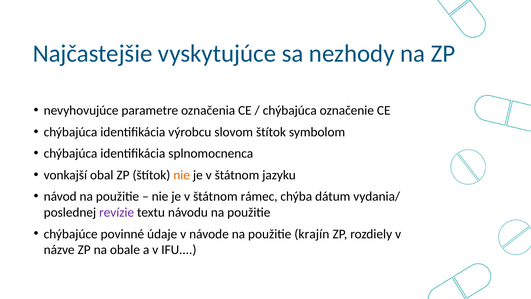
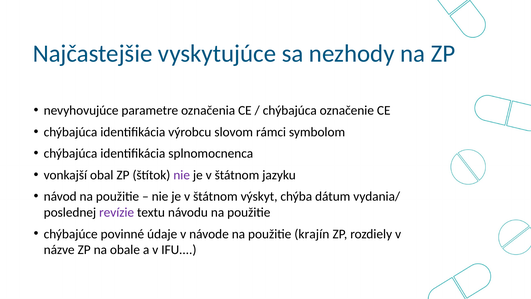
slovom štítok: štítok -> rámci
nie at (182, 175) colour: orange -> purple
rámec: rámec -> výskyt
